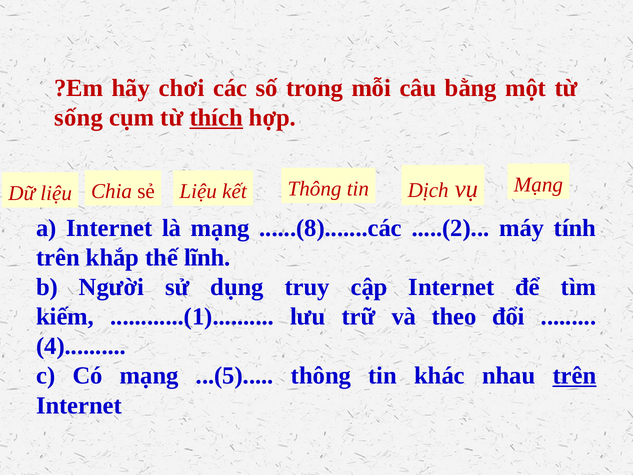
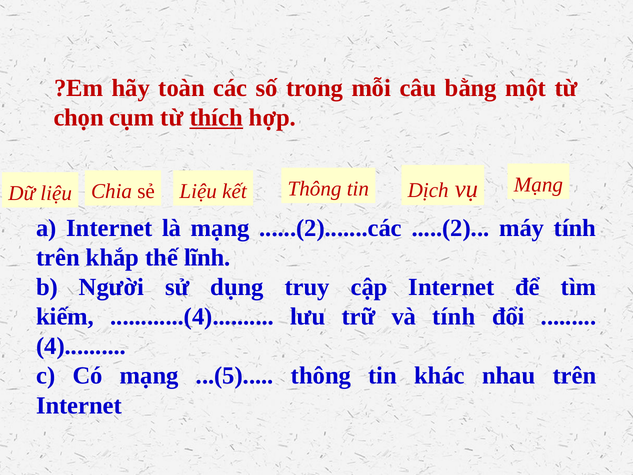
chơi: chơi -> toàn
sống: sống -> chọn
......(8).......các: ......(8).......các -> ......(2).......các
............(1: ............(1 -> ............(4
và theo: theo -> tính
trên at (575, 376) underline: present -> none
